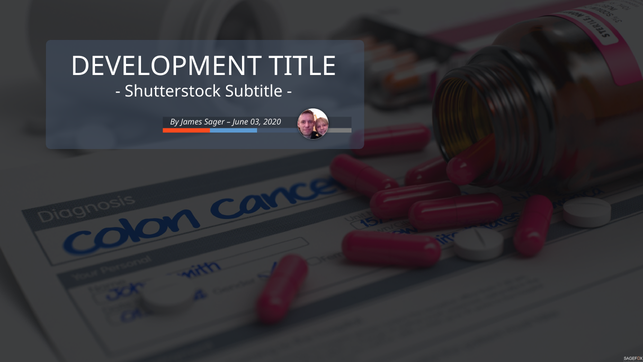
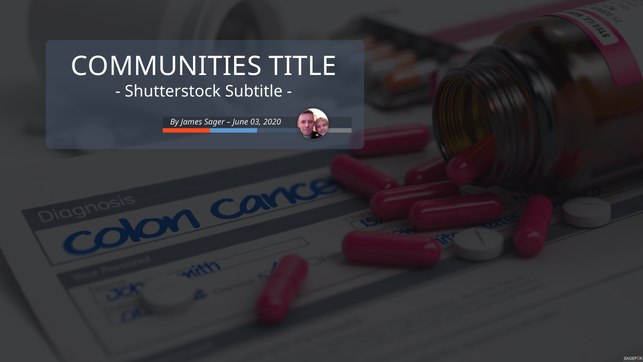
DEVELOPMENT: DEVELOPMENT -> COMMUNITIES
